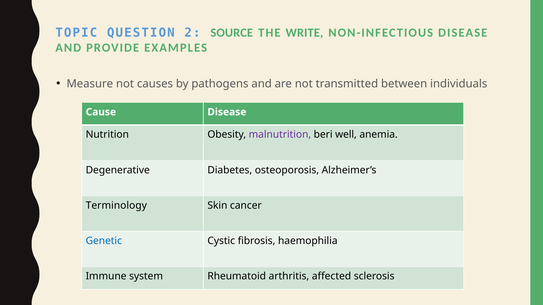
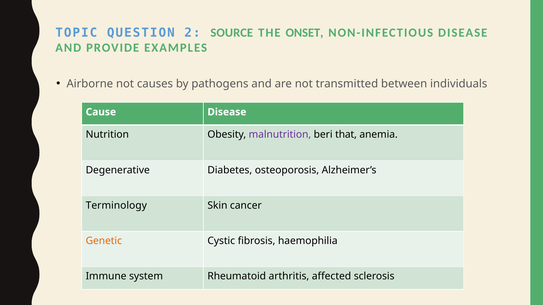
WRITE: WRITE -> ONSET
Measure: Measure -> Airborne
well: well -> that
Genetic colour: blue -> orange
